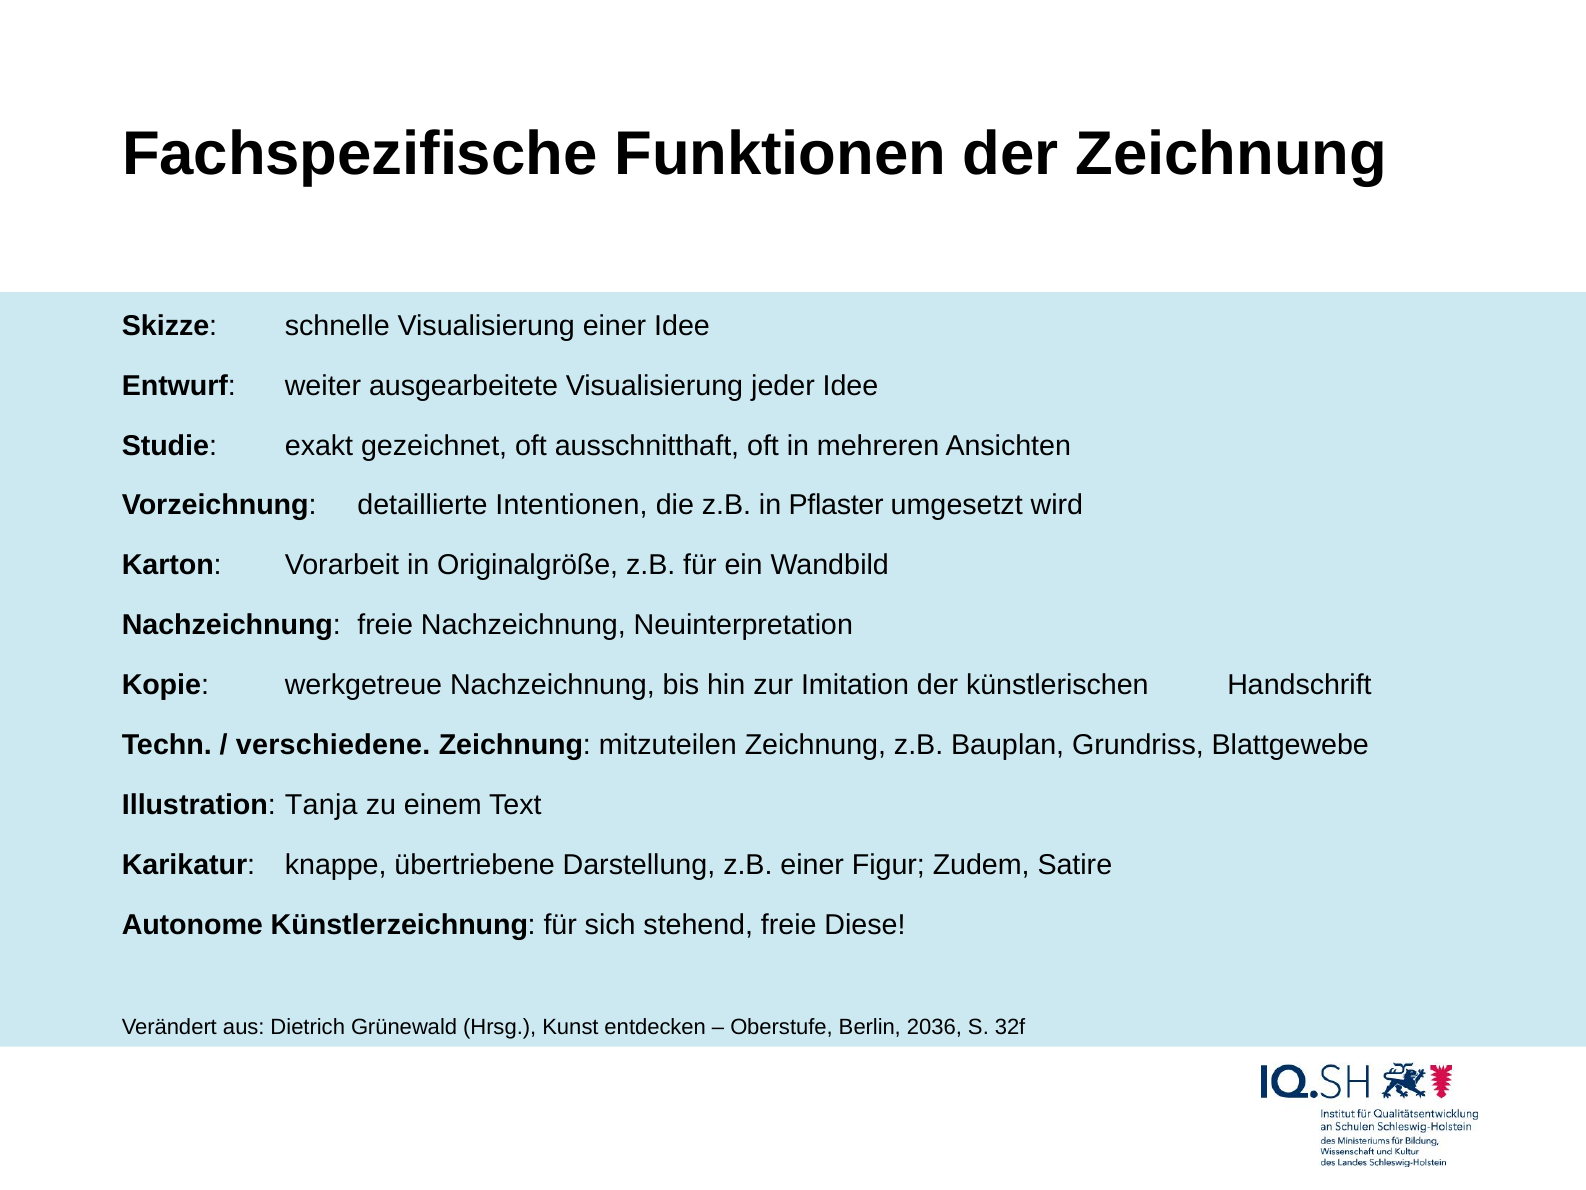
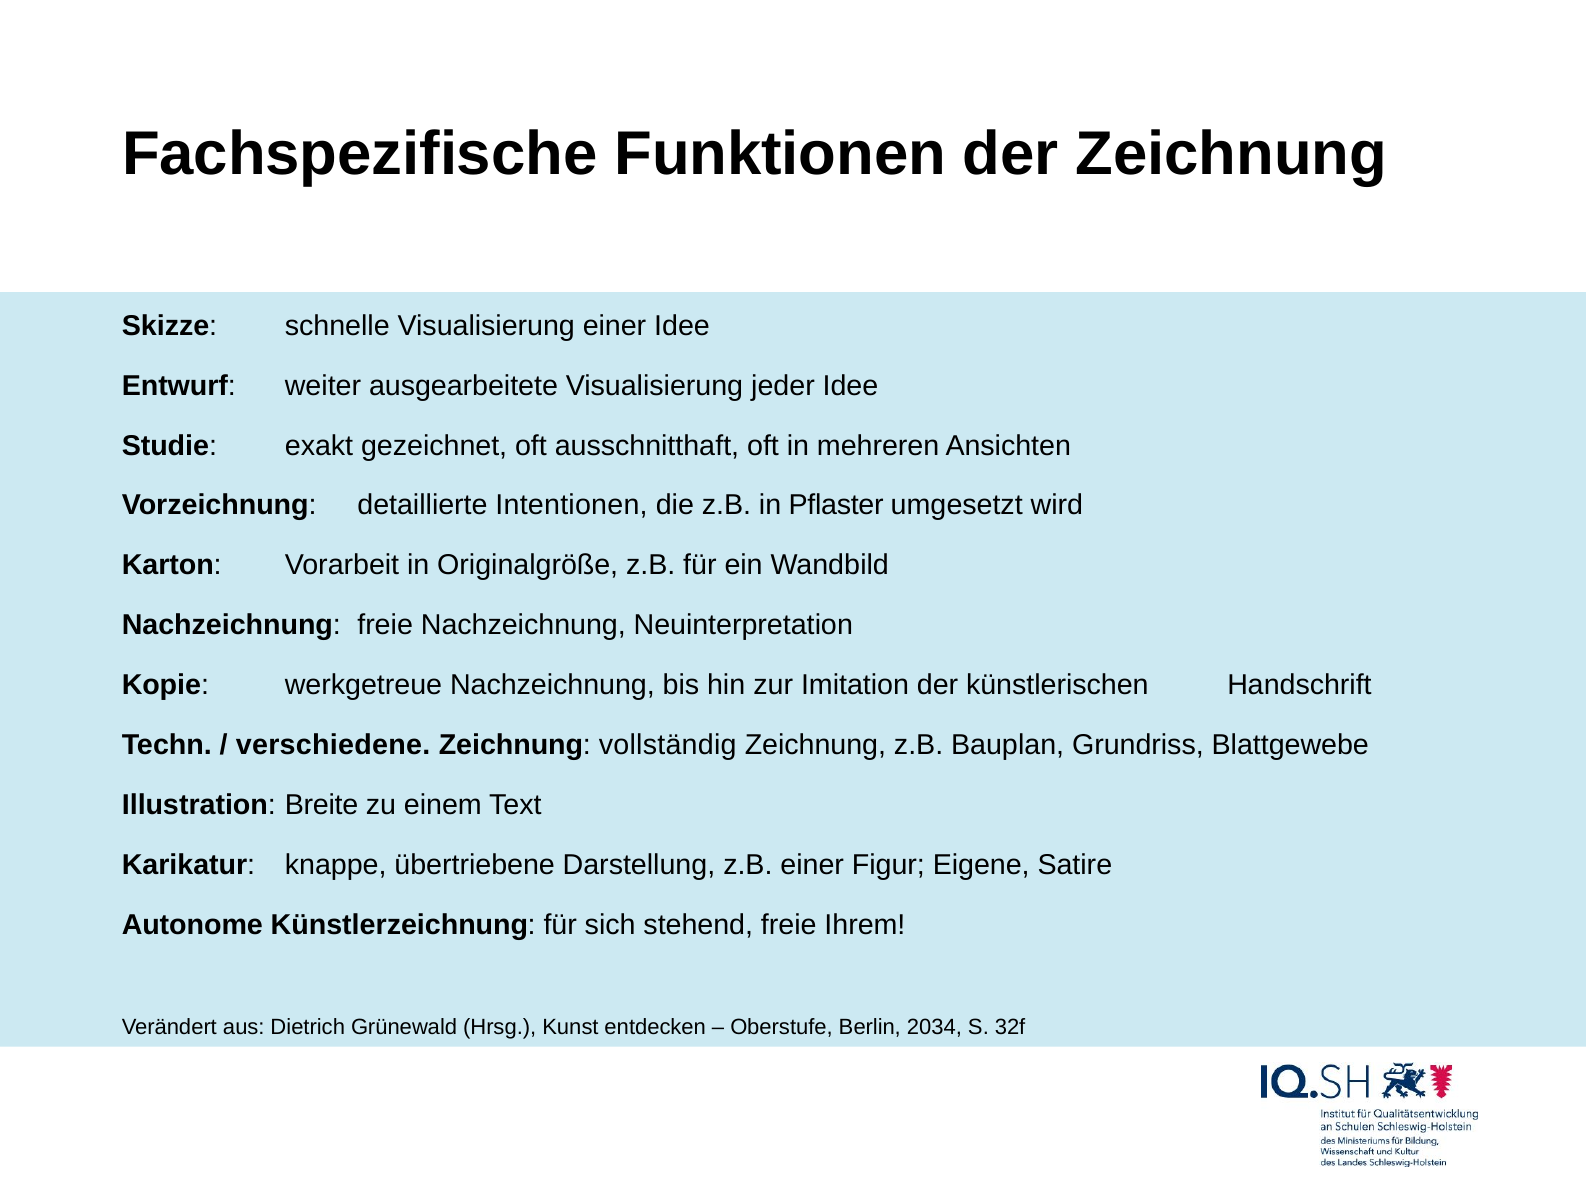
mitzuteilen: mitzuteilen -> vollständig
Tanja: Tanja -> Breite
Zudem: Zudem -> Eigene
Diese: Diese -> Ihrem
2036: 2036 -> 2034
